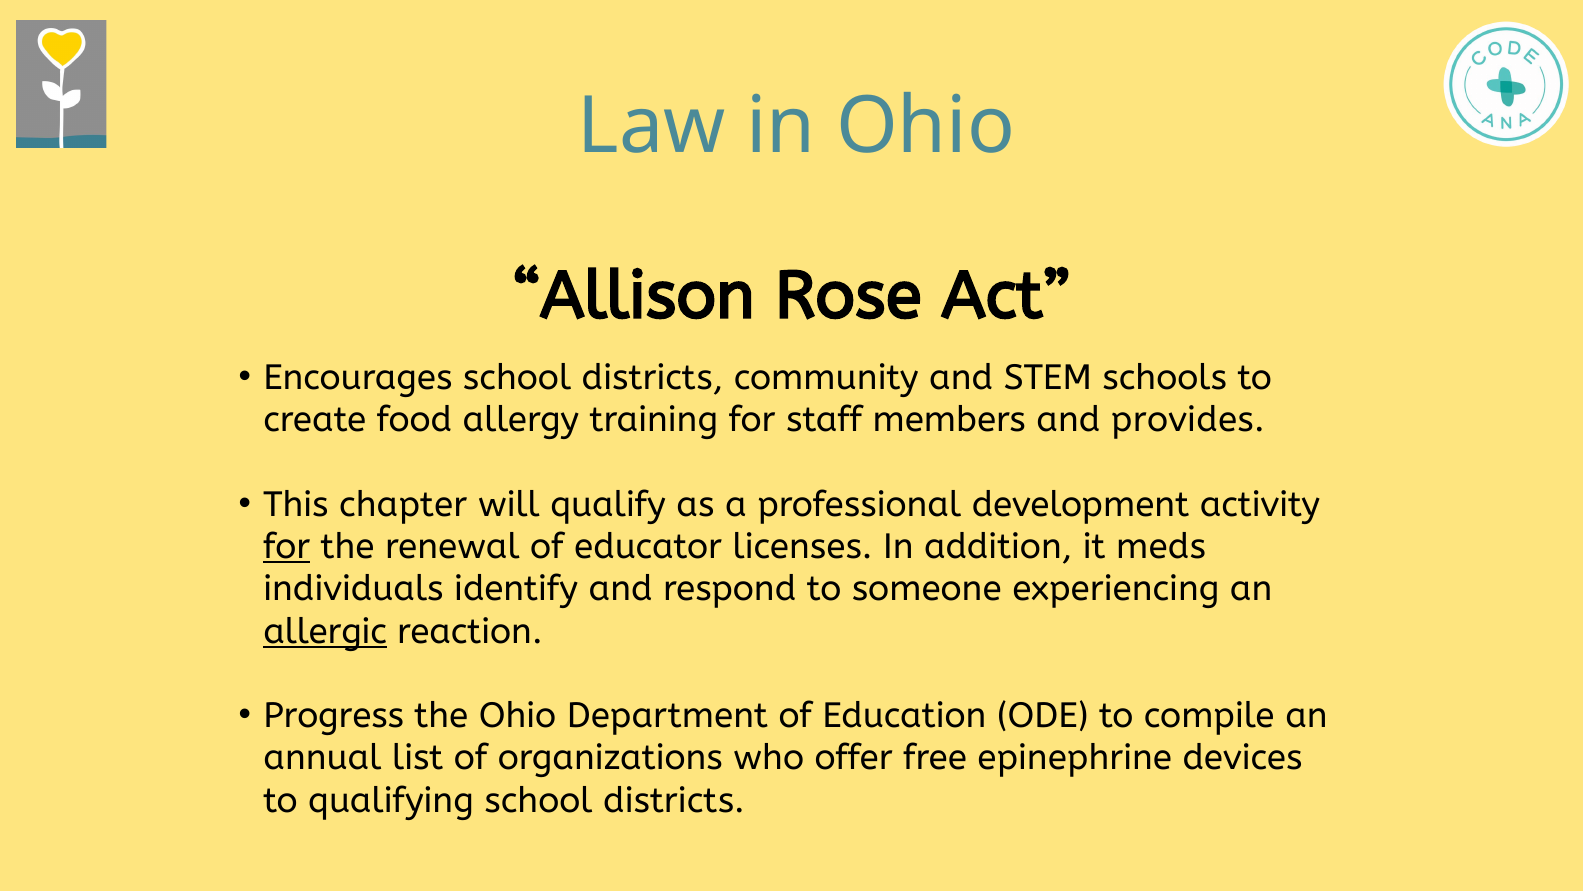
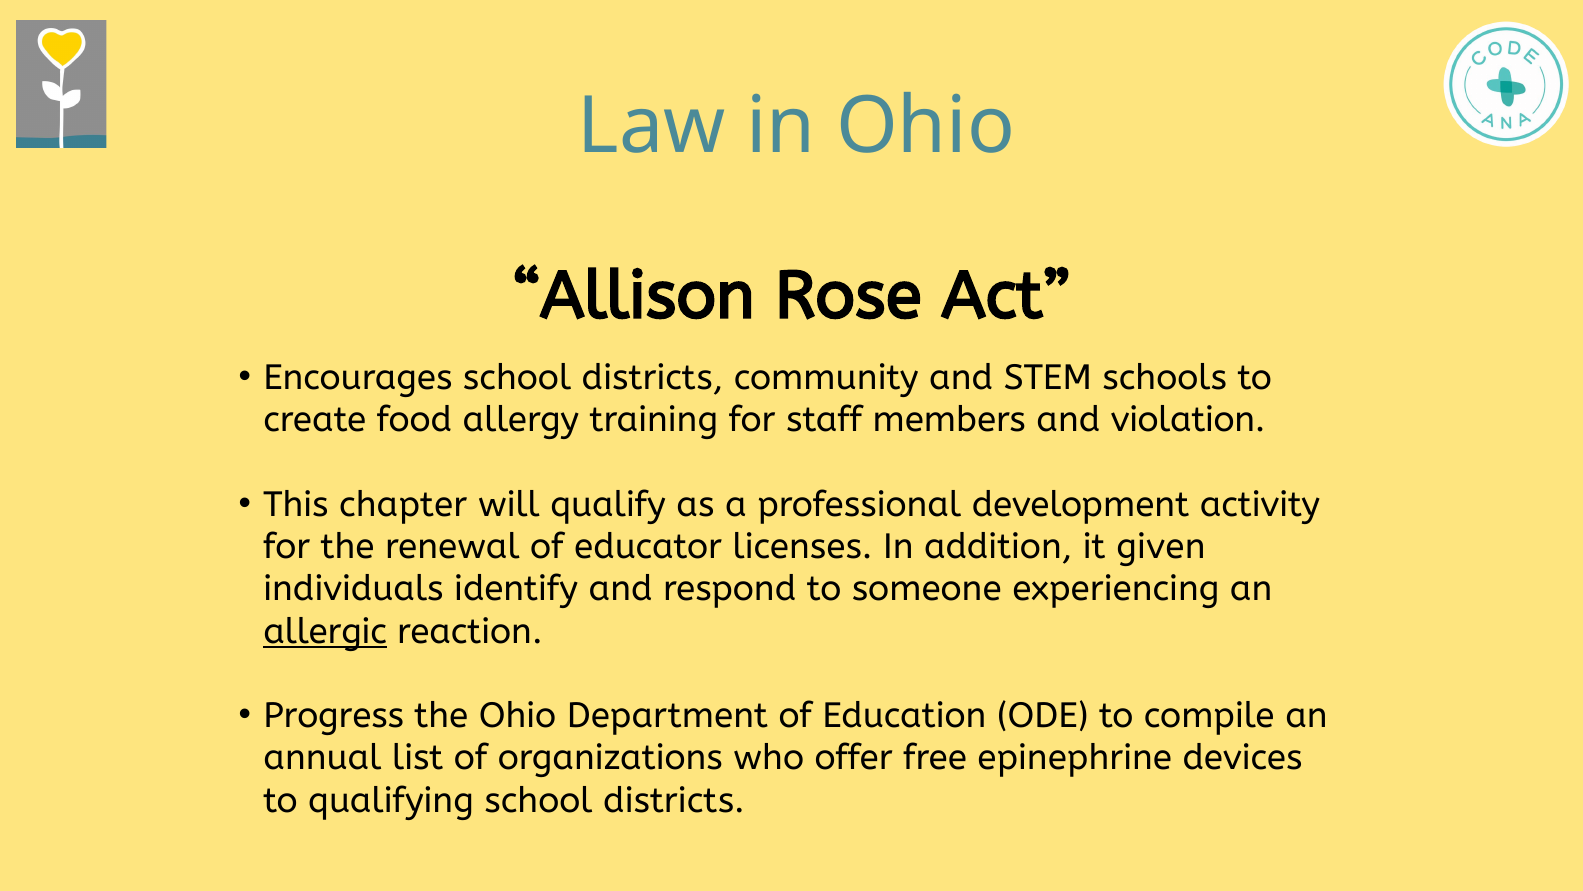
provides: provides -> violation
for at (287, 547) underline: present -> none
meds: meds -> given
